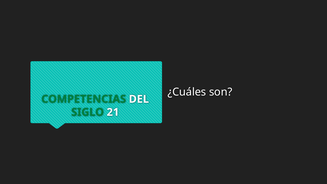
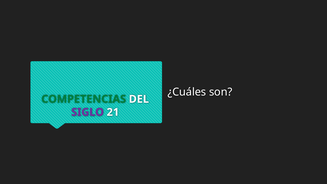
SIGLO colour: green -> purple
